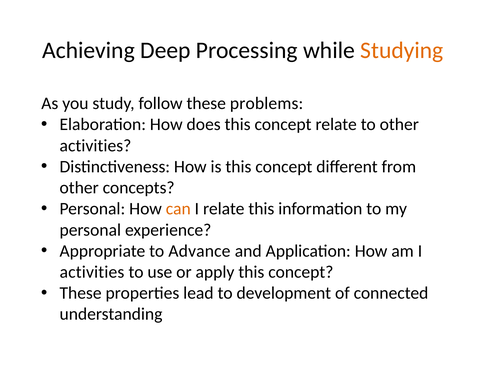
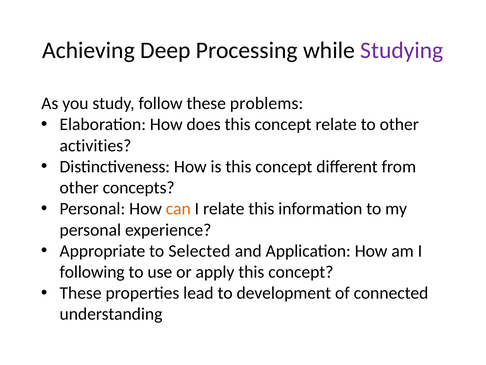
Studying colour: orange -> purple
Advance: Advance -> Selected
activities at (92, 272): activities -> following
